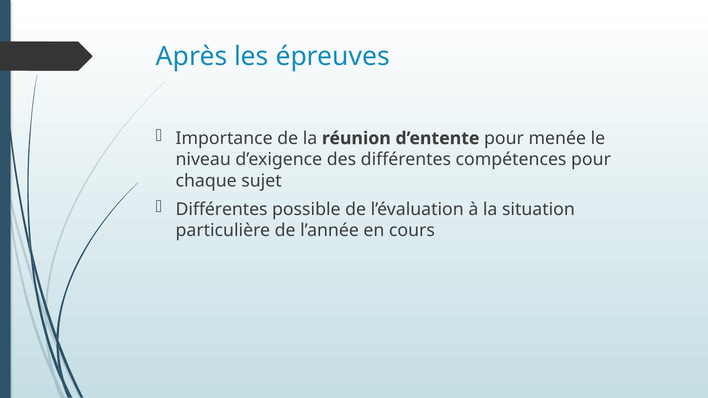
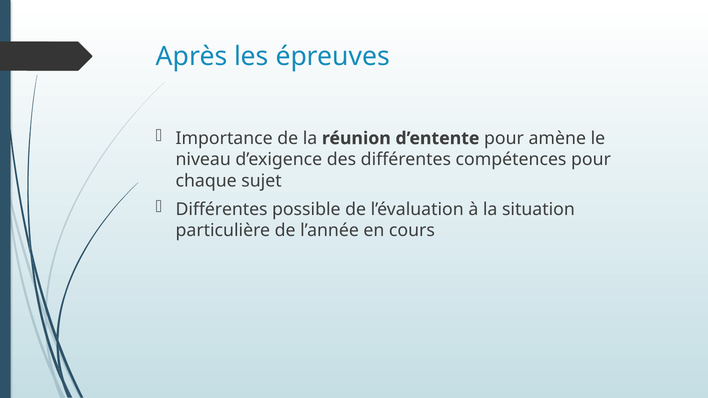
menée: menée -> amène
